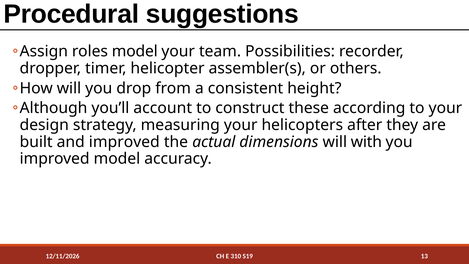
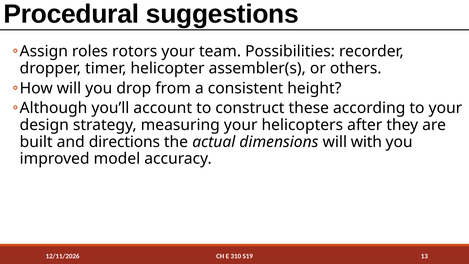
roles model: model -> rotors
and improved: improved -> directions
